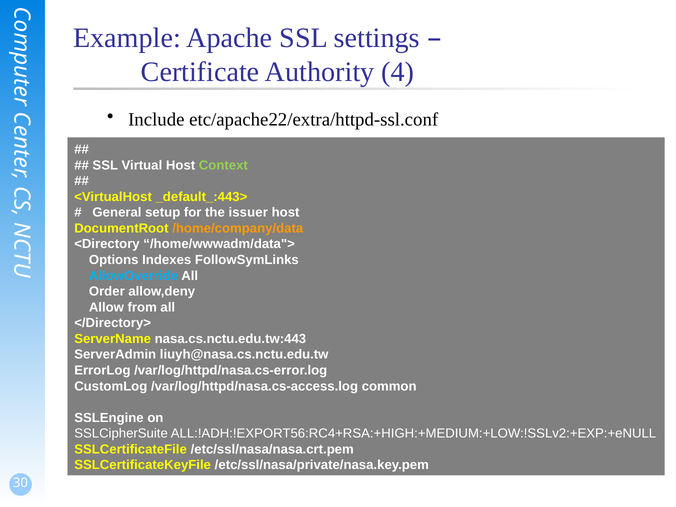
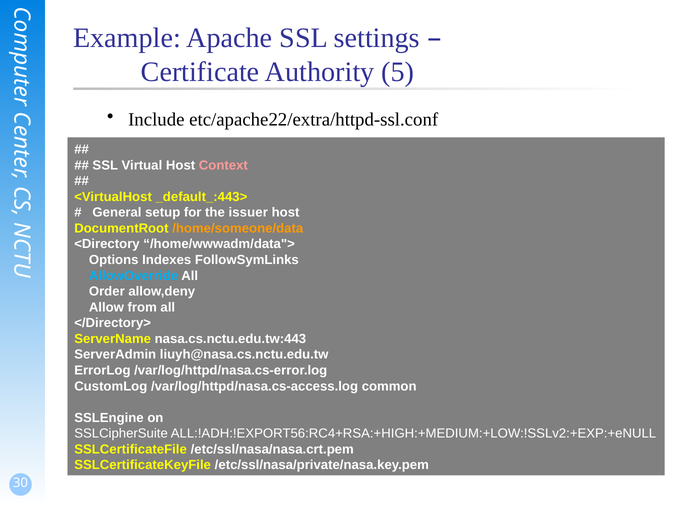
4: 4 -> 5
Context colour: light green -> pink
/home/company/data: /home/company/data -> /home/someone/data
